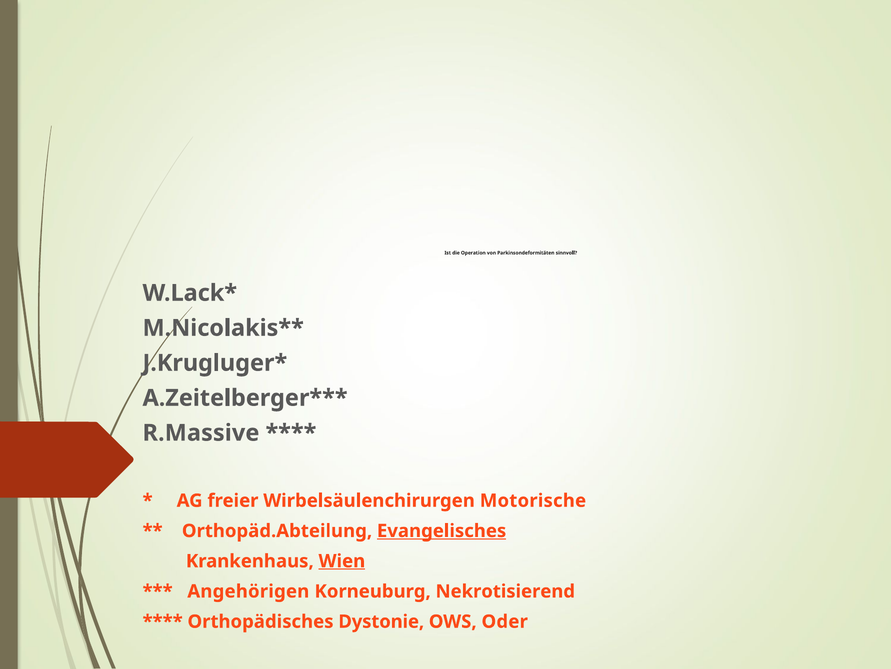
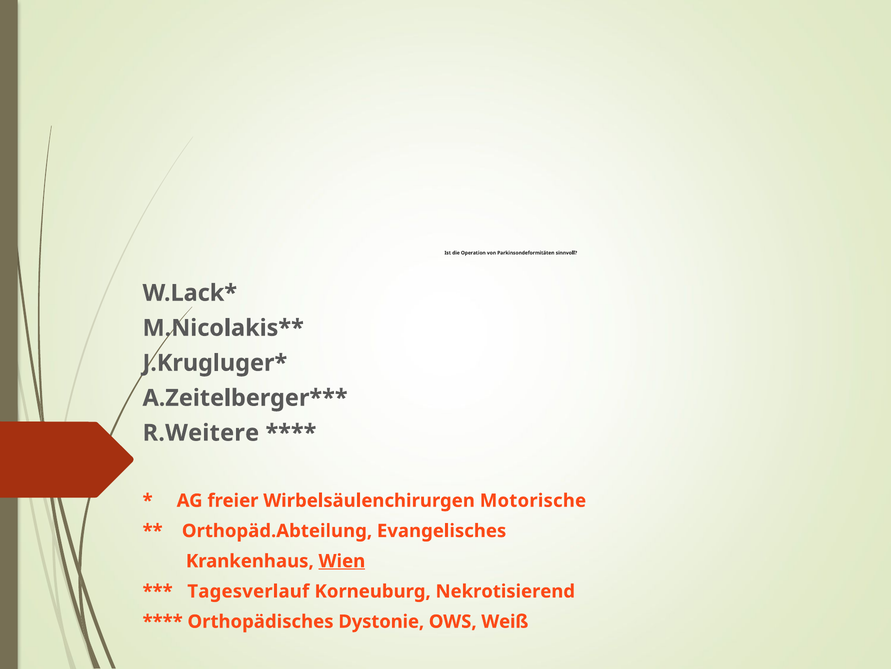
R.Massive: R.Massive -> R.Weitere
Evangelisches underline: present -> none
Angehörigen: Angehörigen -> Tagesverlauf
Oder: Oder -> Weiß
